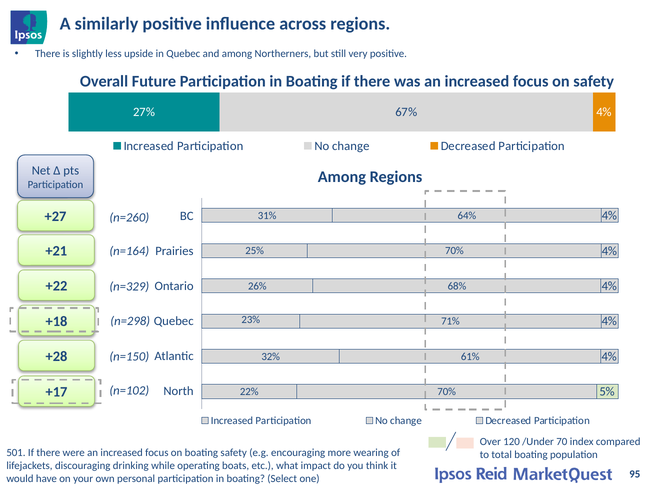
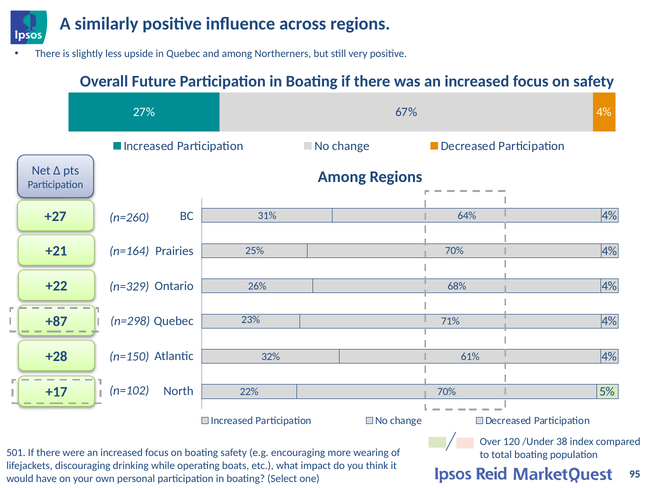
+18: +18 -> +87
70: 70 -> 38
